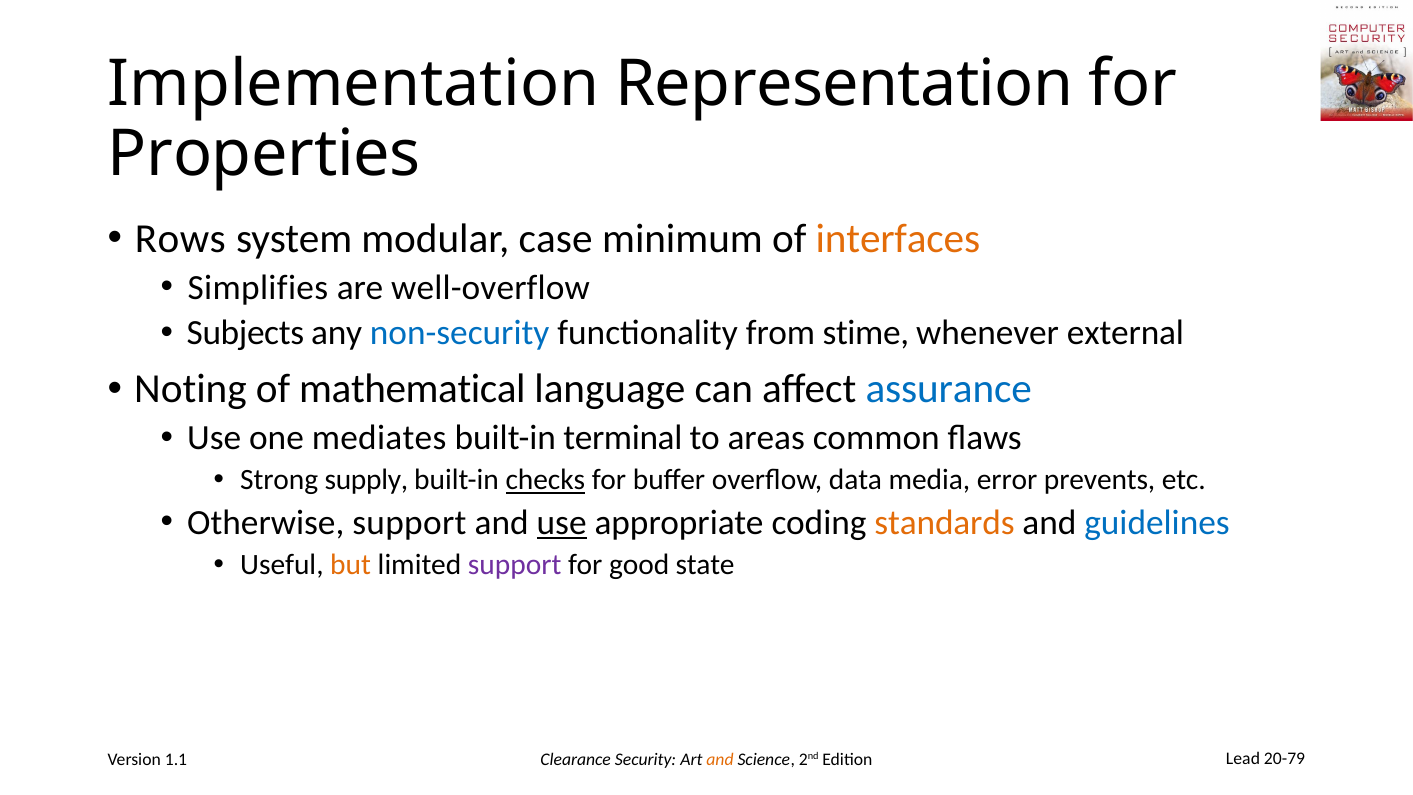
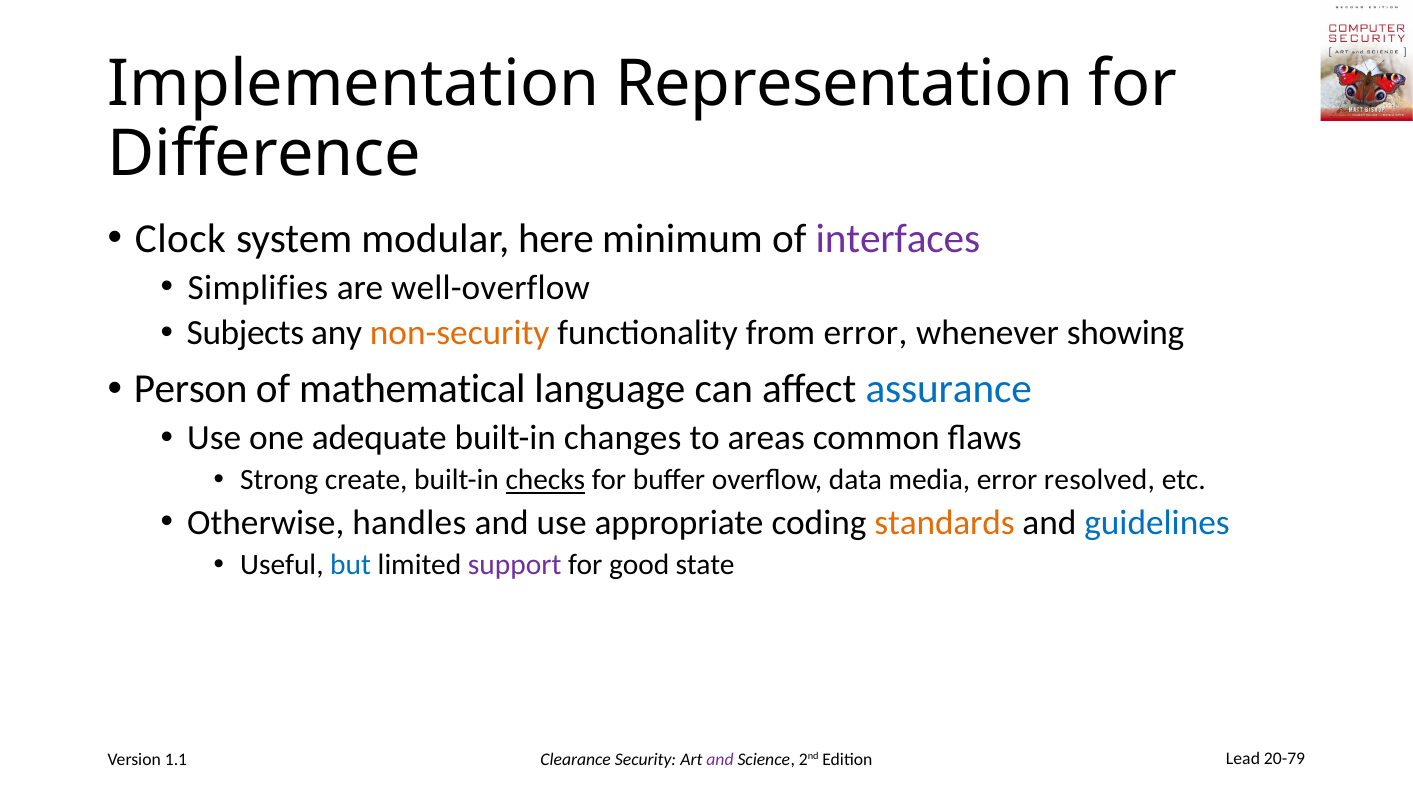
Properties: Properties -> Difference
Rows: Rows -> Clock
case: case -> here
interfaces colour: orange -> purple
non-security colour: blue -> orange
from stime: stime -> error
external: external -> showing
Noting: Noting -> Person
mediates: mediates -> adequate
terminal: terminal -> changes
supply: supply -> create
prevents: prevents -> resolved
Otherwise support: support -> handles
use at (562, 522) underline: present -> none
but colour: orange -> blue
and at (720, 759) colour: orange -> purple
